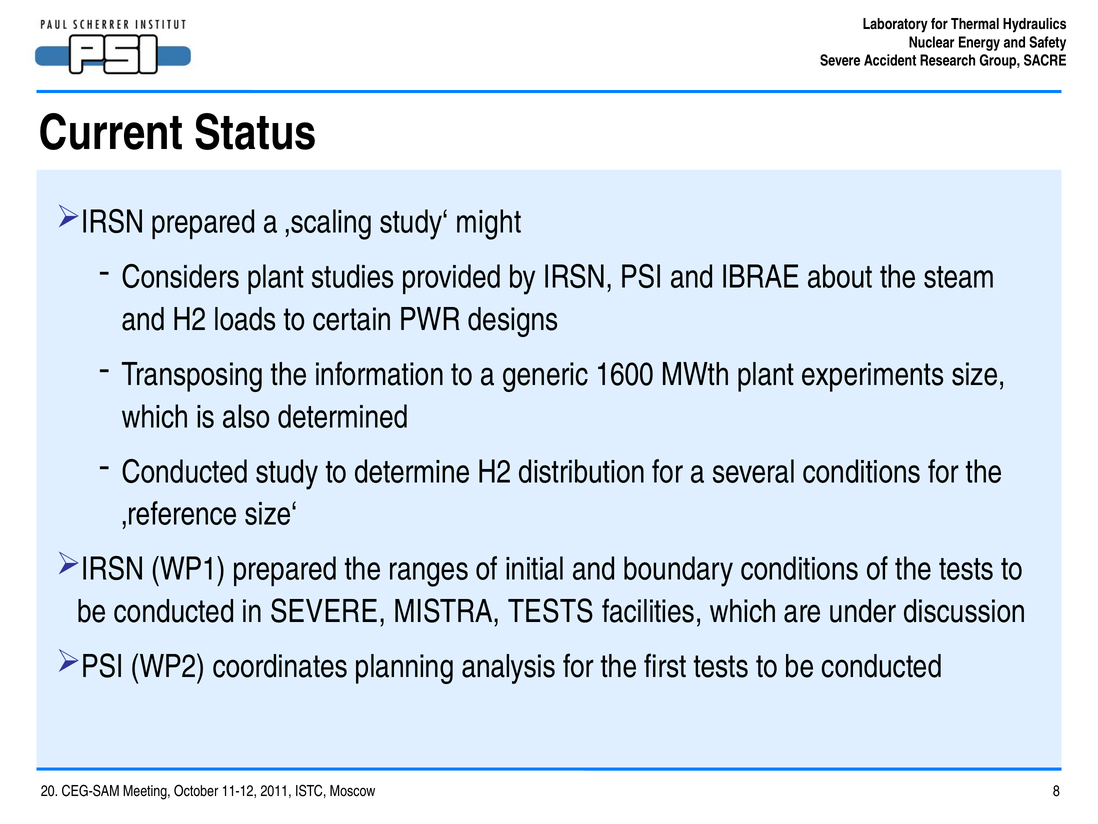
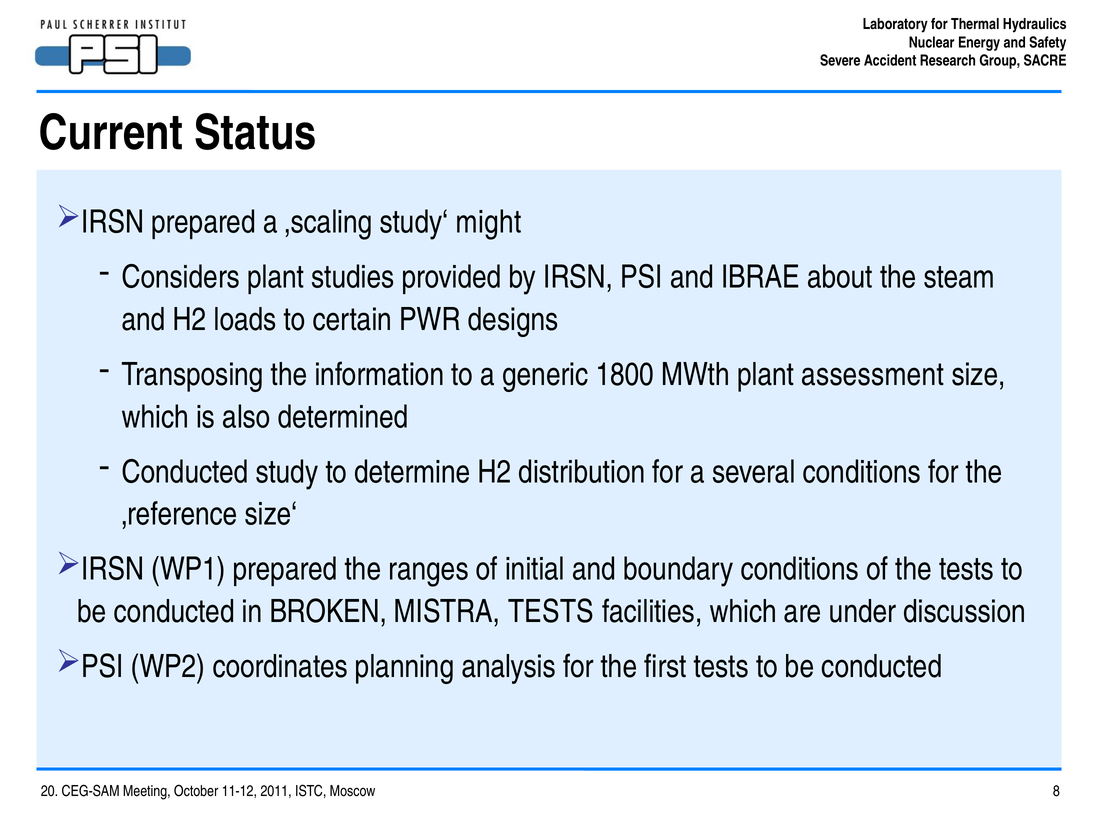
1600: 1600 -> 1800
experiments: experiments -> assessment
in SEVERE: SEVERE -> BROKEN
